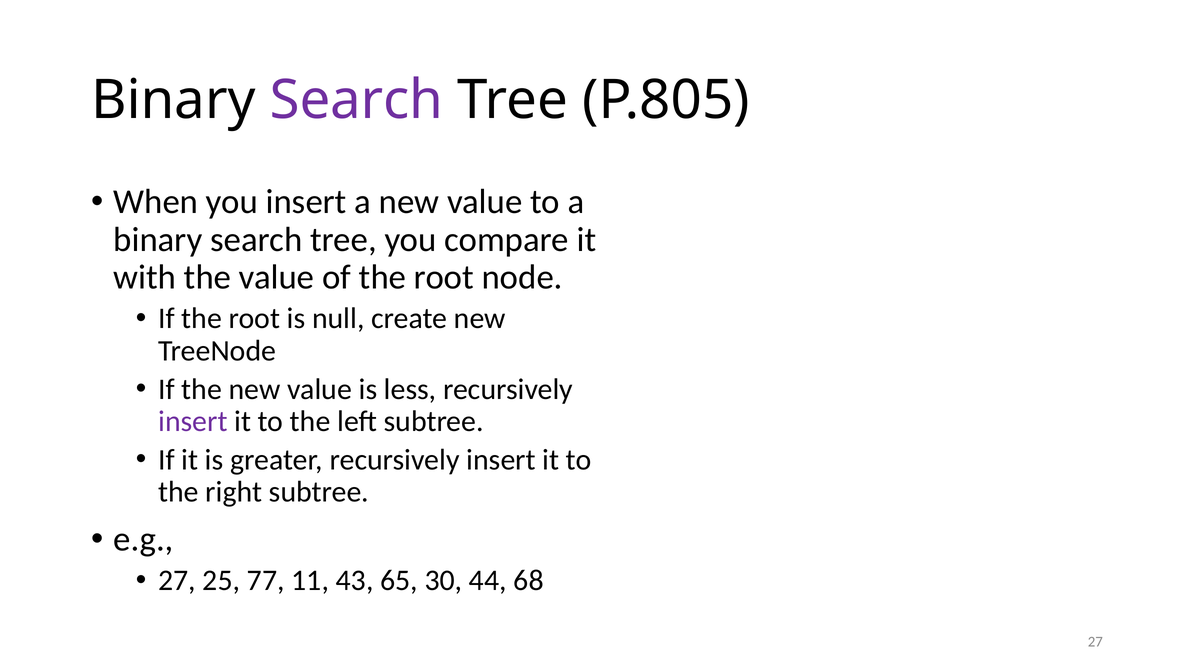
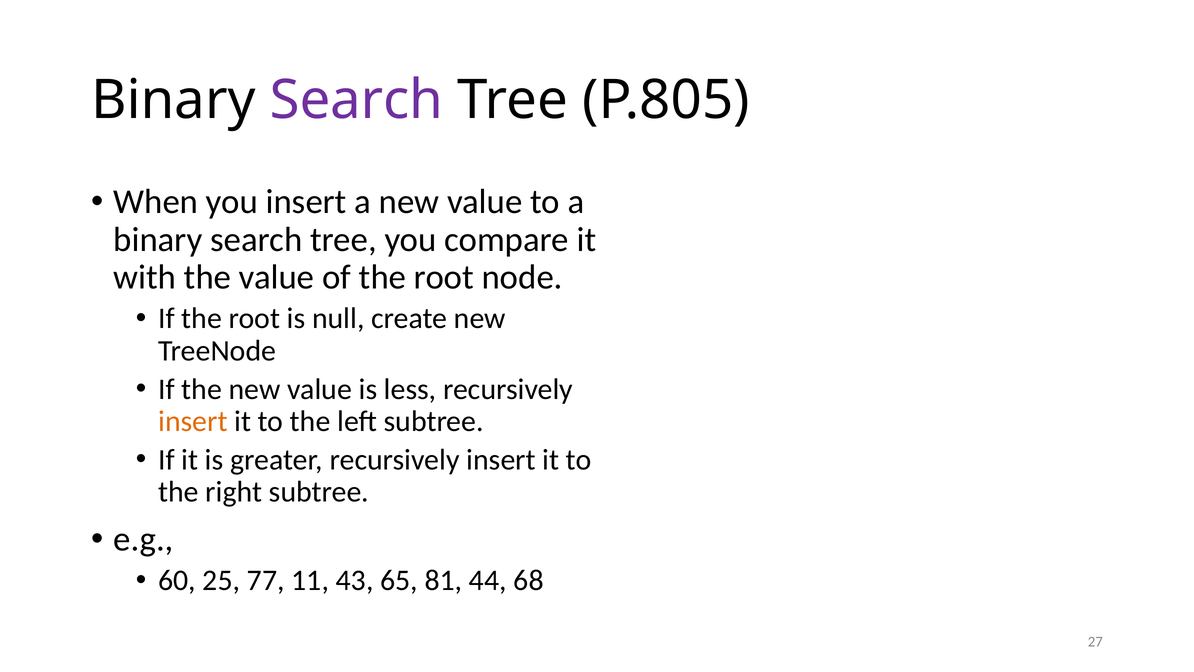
insert at (193, 421) colour: purple -> orange
27 at (177, 580): 27 -> 60
30: 30 -> 81
